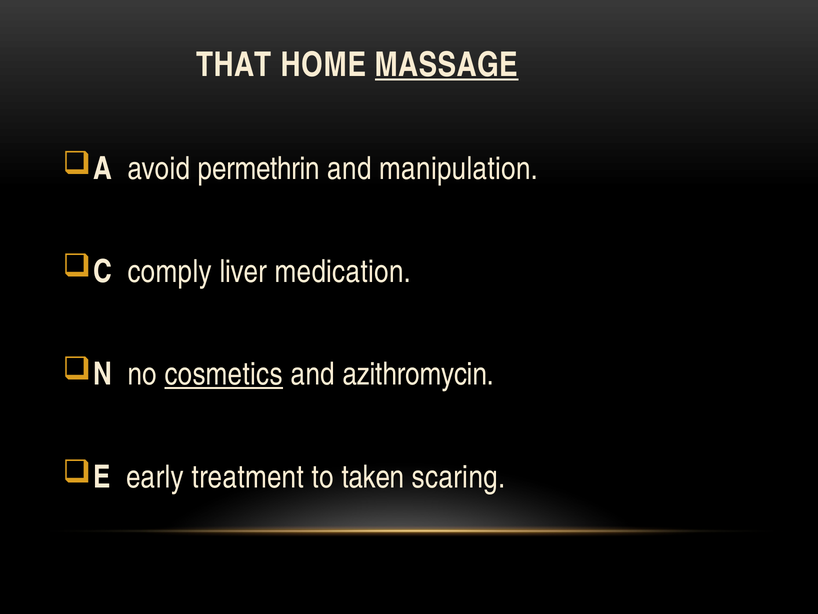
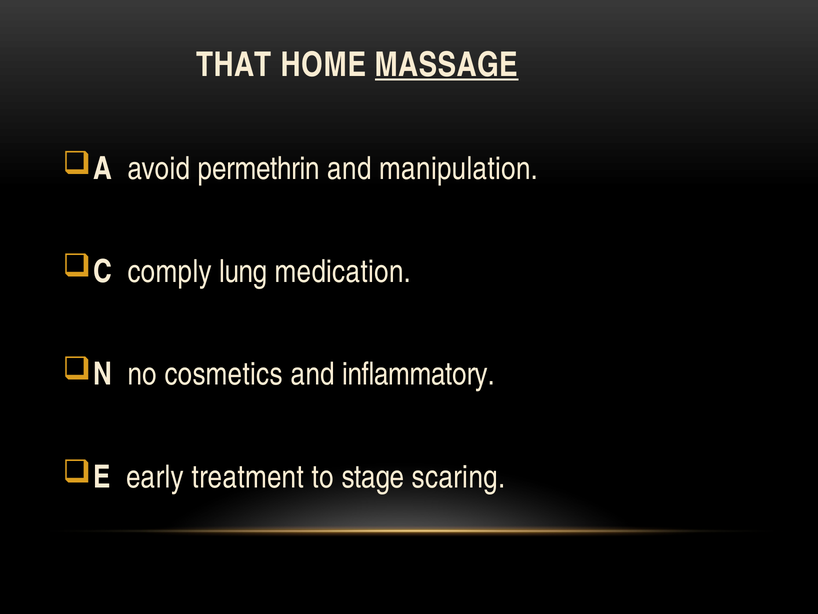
liver: liver -> lung
cosmetics underline: present -> none
azithromycin: azithromycin -> inflammatory
taken: taken -> stage
